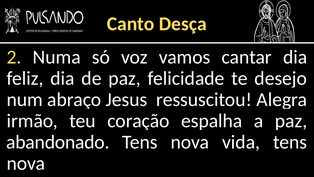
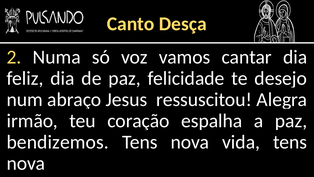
abandonado: abandonado -> bendizemos
